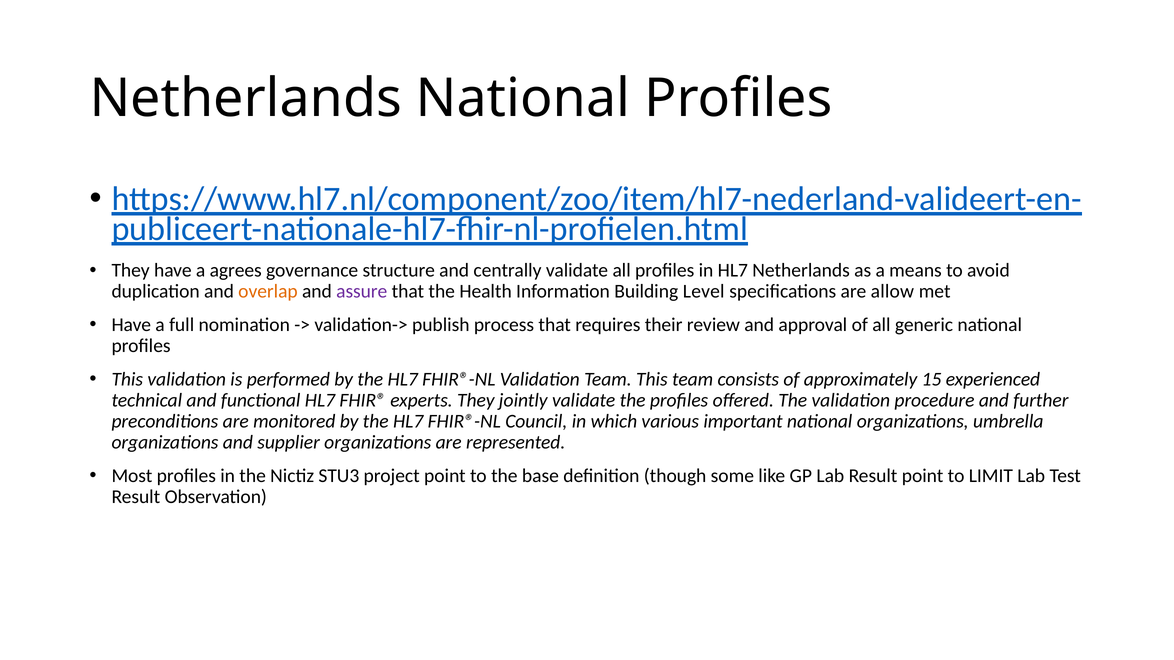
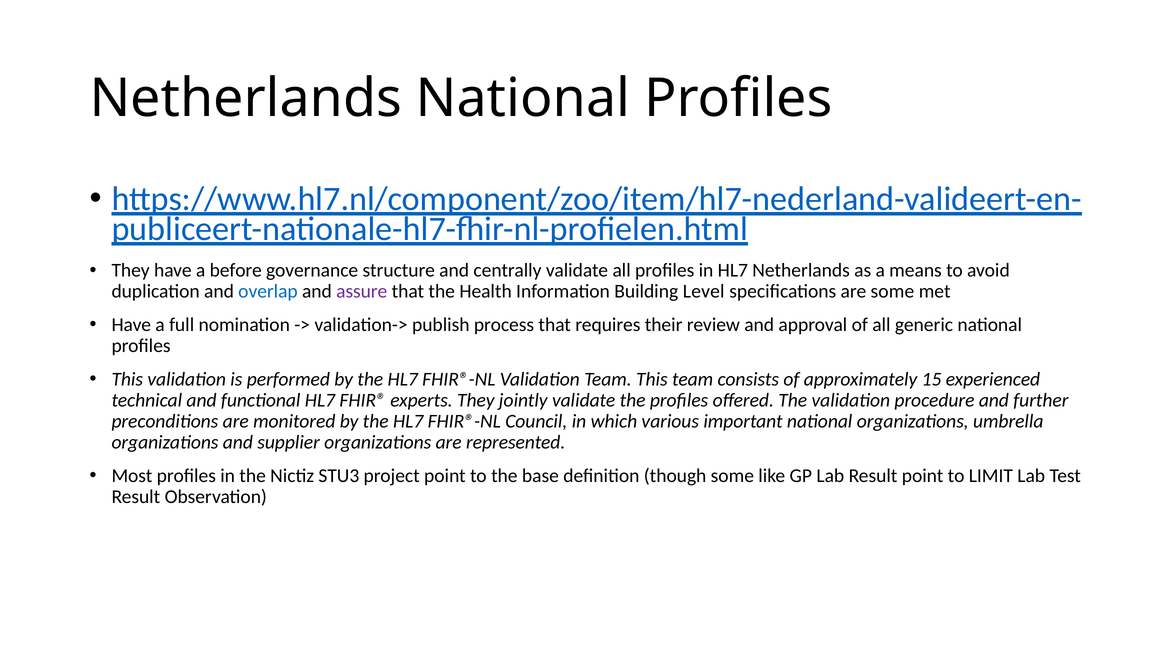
agrees: agrees -> before
overlap colour: orange -> blue
are allow: allow -> some
